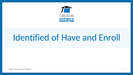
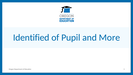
Have: Have -> Pupil
Enroll: Enroll -> More
